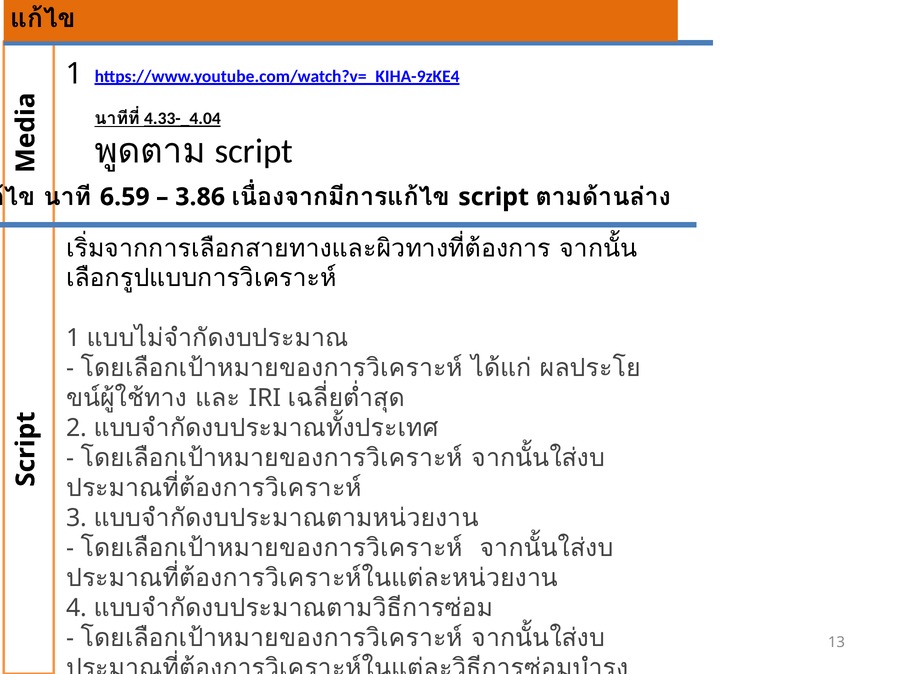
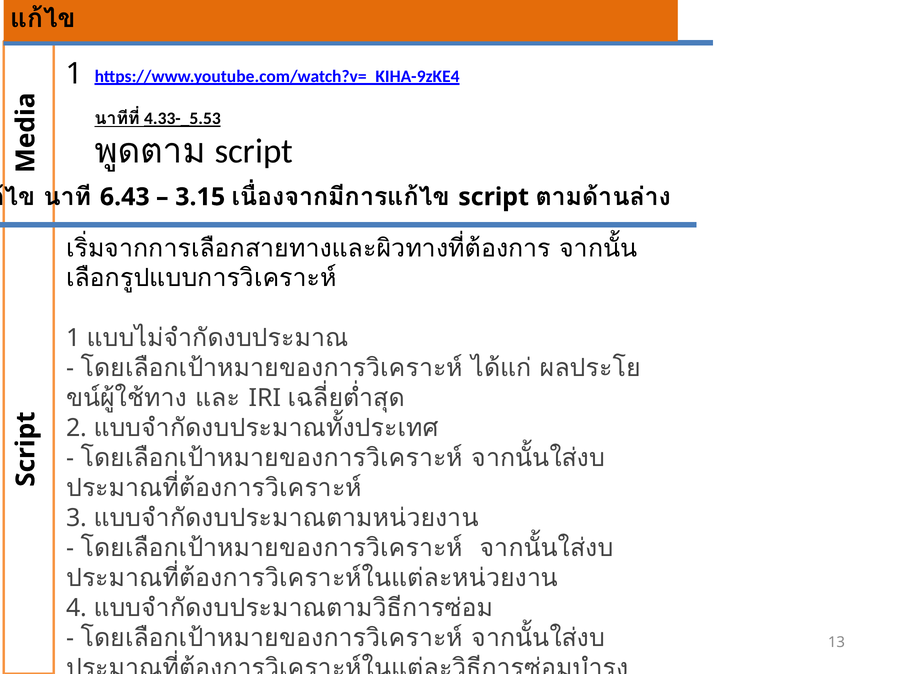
4.33-_4.04: 4.33-_4.04 -> 4.33-_5.53
6.59: 6.59 -> 6.43
3.86: 3.86 -> 3.15
